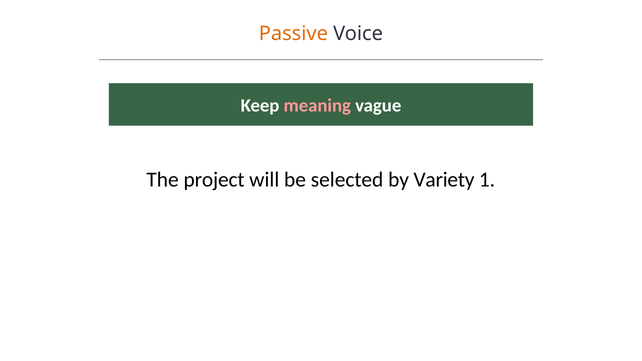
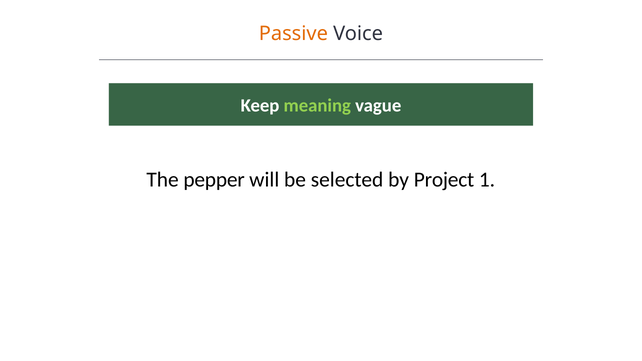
meaning colour: pink -> light green
project: project -> pepper
Variety: Variety -> Project
